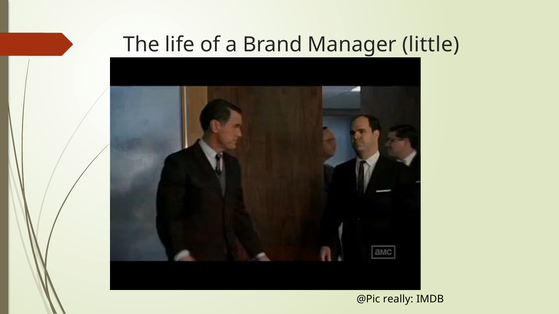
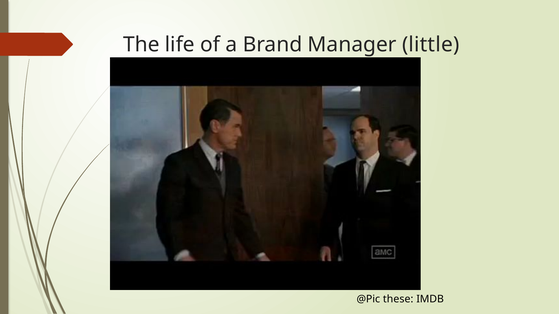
really: really -> these
